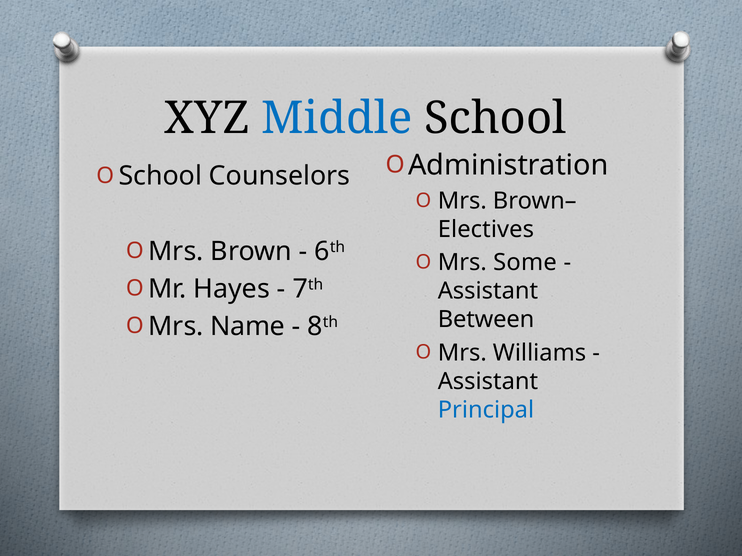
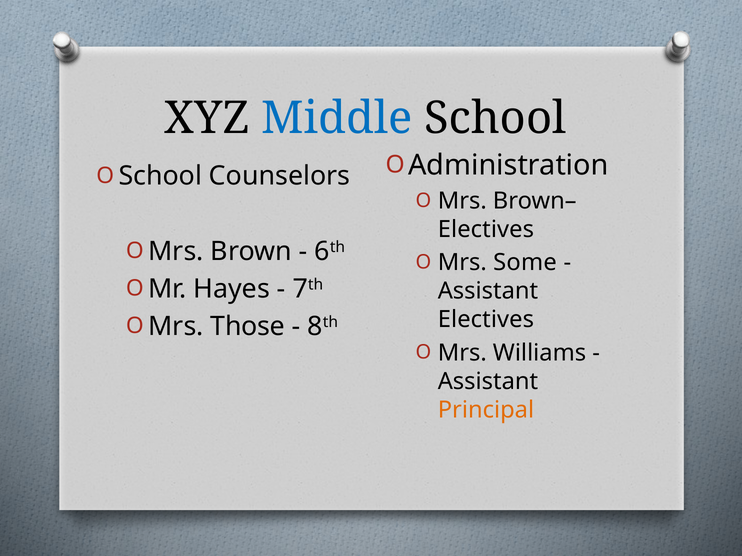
Between at (486, 320): Between -> Electives
Name: Name -> Those
Principal colour: blue -> orange
